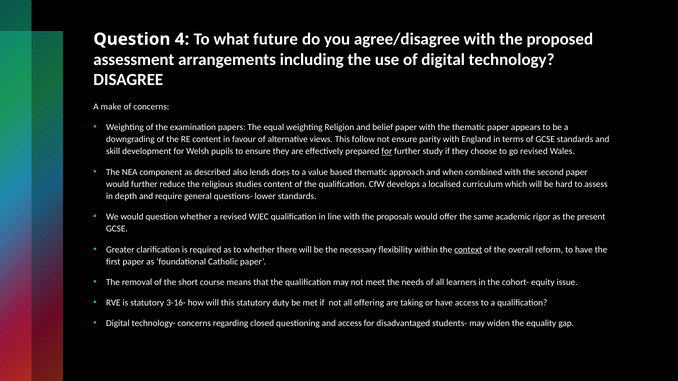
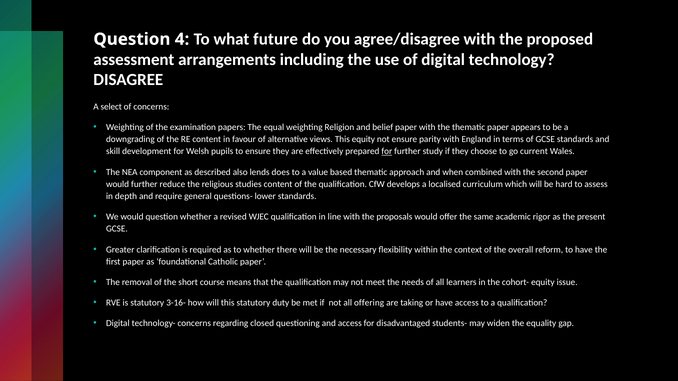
make: make -> select
This follow: follow -> equity
go revised: revised -> current
context underline: present -> none
